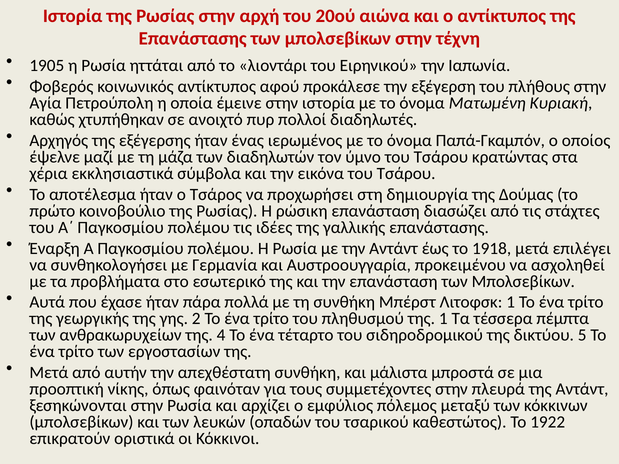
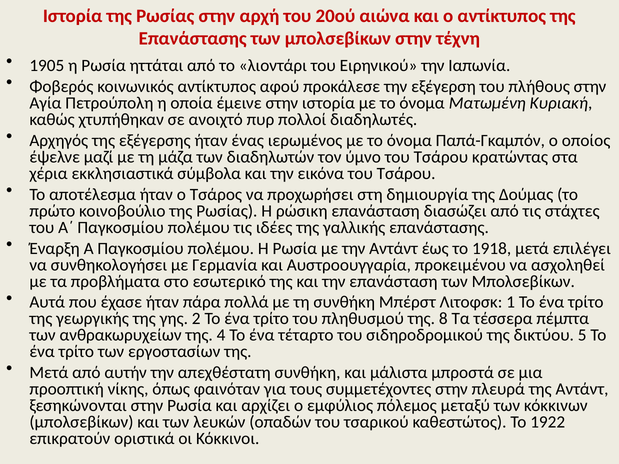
της 1: 1 -> 8
